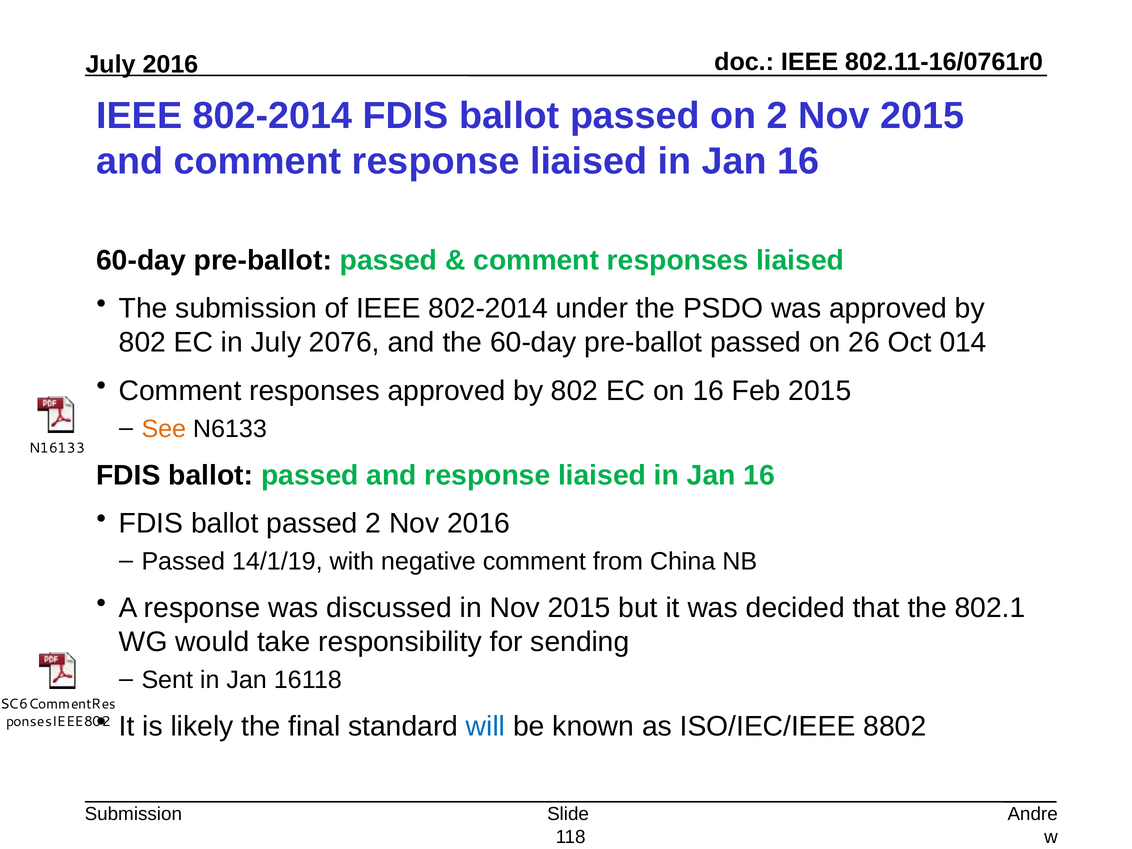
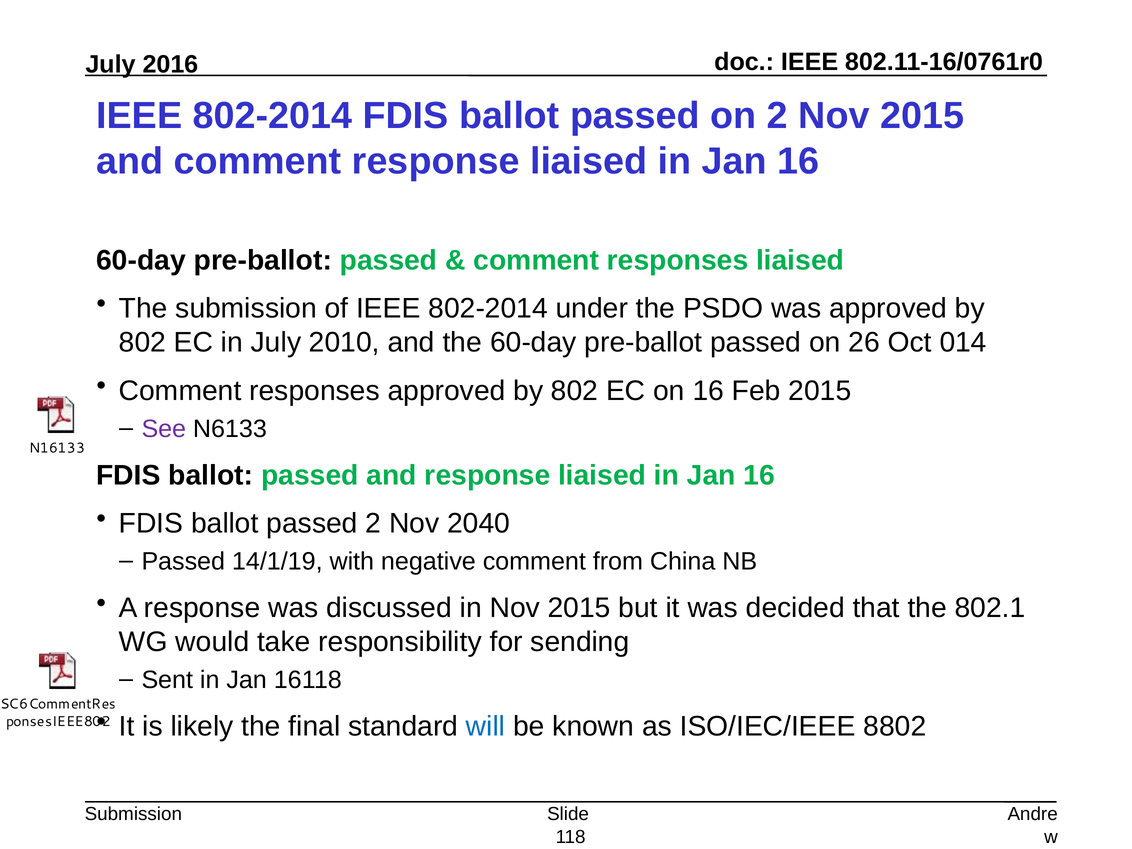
2076: 2076 -> 2010
See colour: orange -> purple
Nov 2016: 2016 -> 2040
